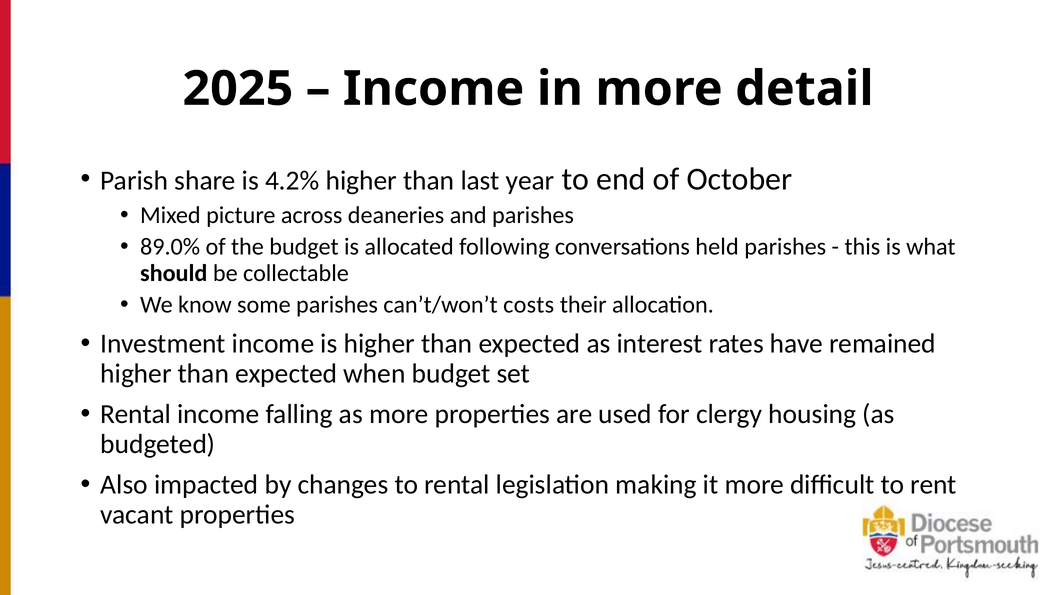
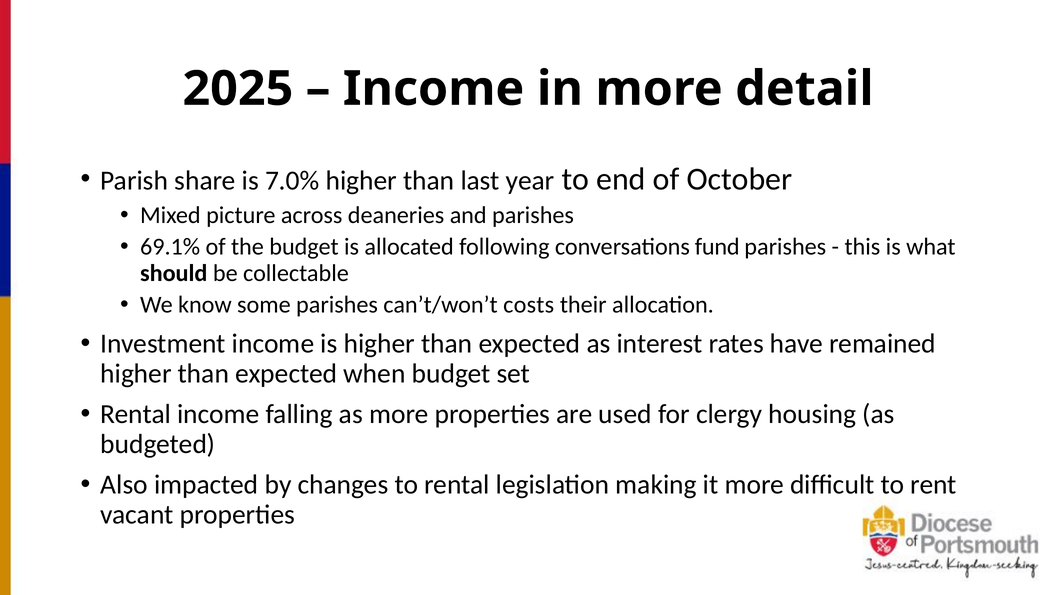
4.2%: 4.2% -> 7.0%
89.0%: 89.0% -> 69.1%
held: held -> fund
